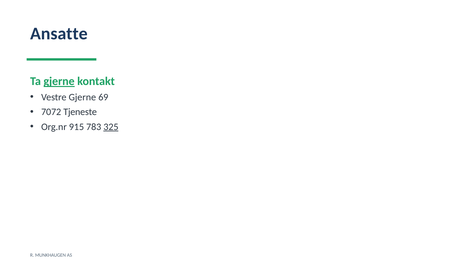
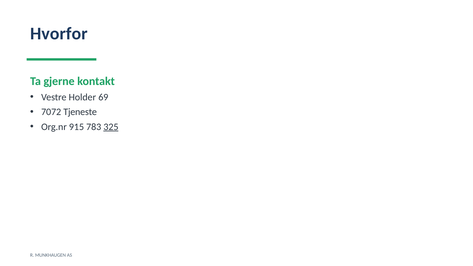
Ansatte: Ansatte -> Hvorfor
gjerne at (59, 81) underline: present -> none
Vestre Gjerne: Gjerne -> Holder
